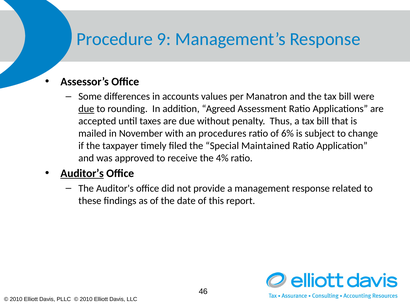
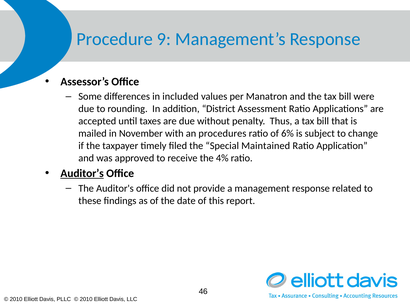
accounts: accounts -> included
due at (86, 109) underline: present -> none
Agreed: Agreed -> District
